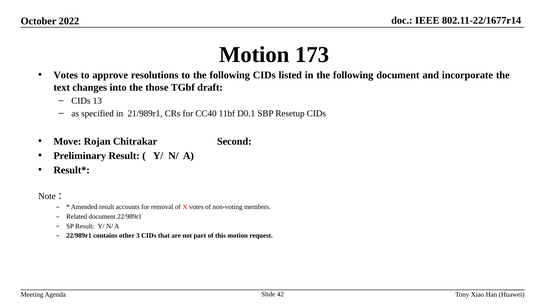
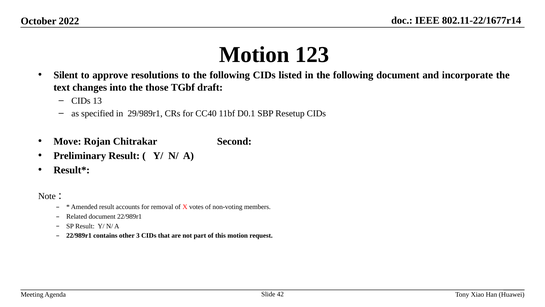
173: 173 -> 123
Votes at (66, 75): Votes -> Silent
21/989r1: 21/989r1 -> 29/989r1
